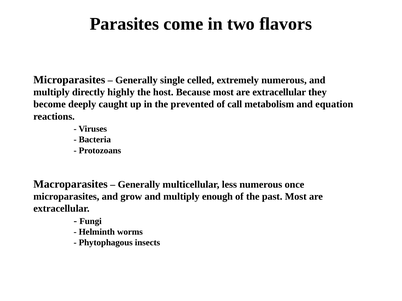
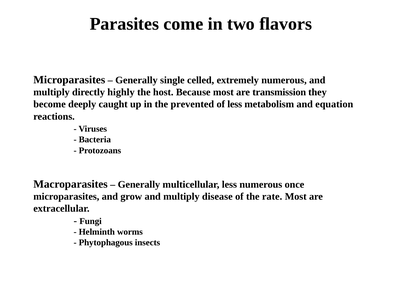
Because most are extracellular: extracellular -> transmission
of call: call -> less
enough: enough -> disease
past: past -> rate
